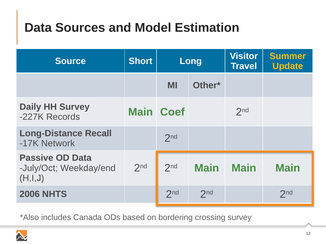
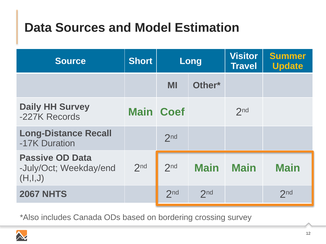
Network: Network -> Duration
2006: 2006 -> 2067
